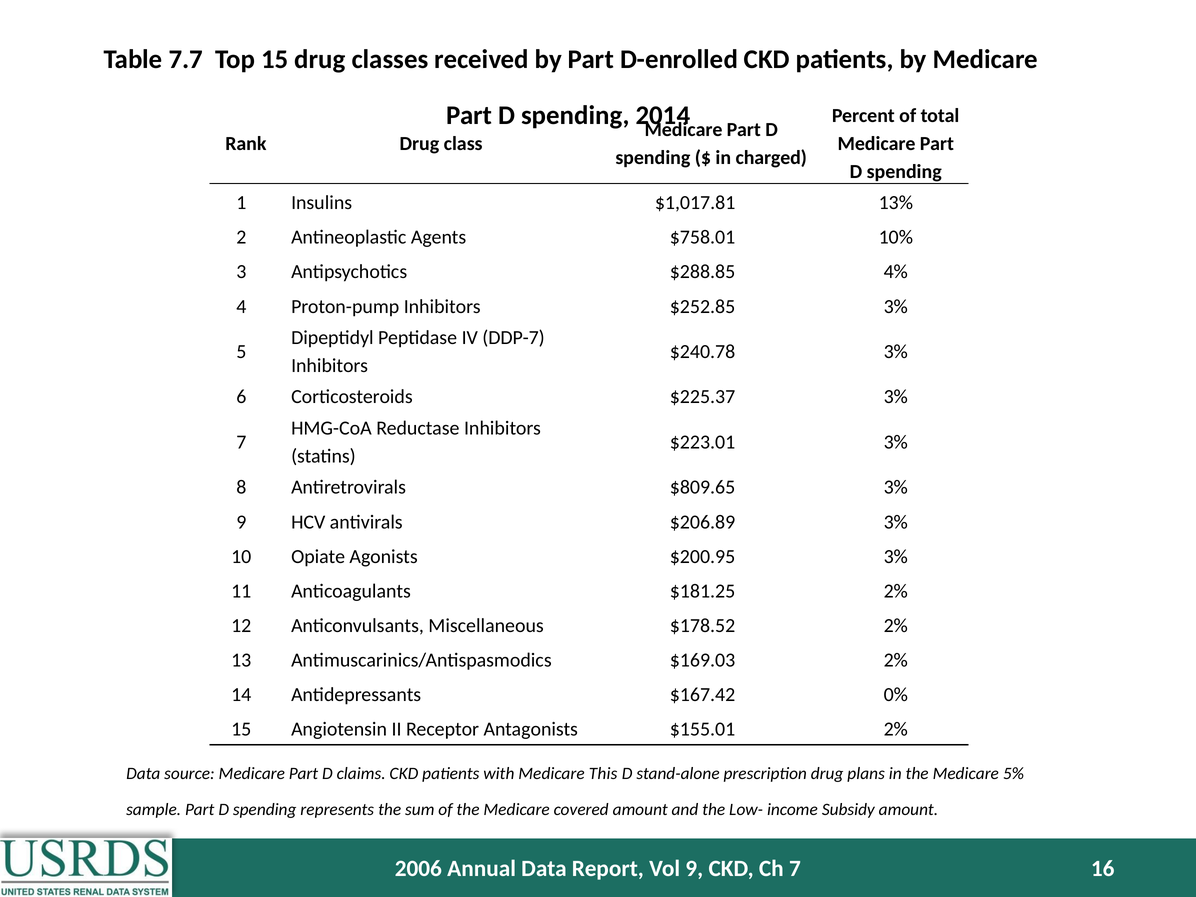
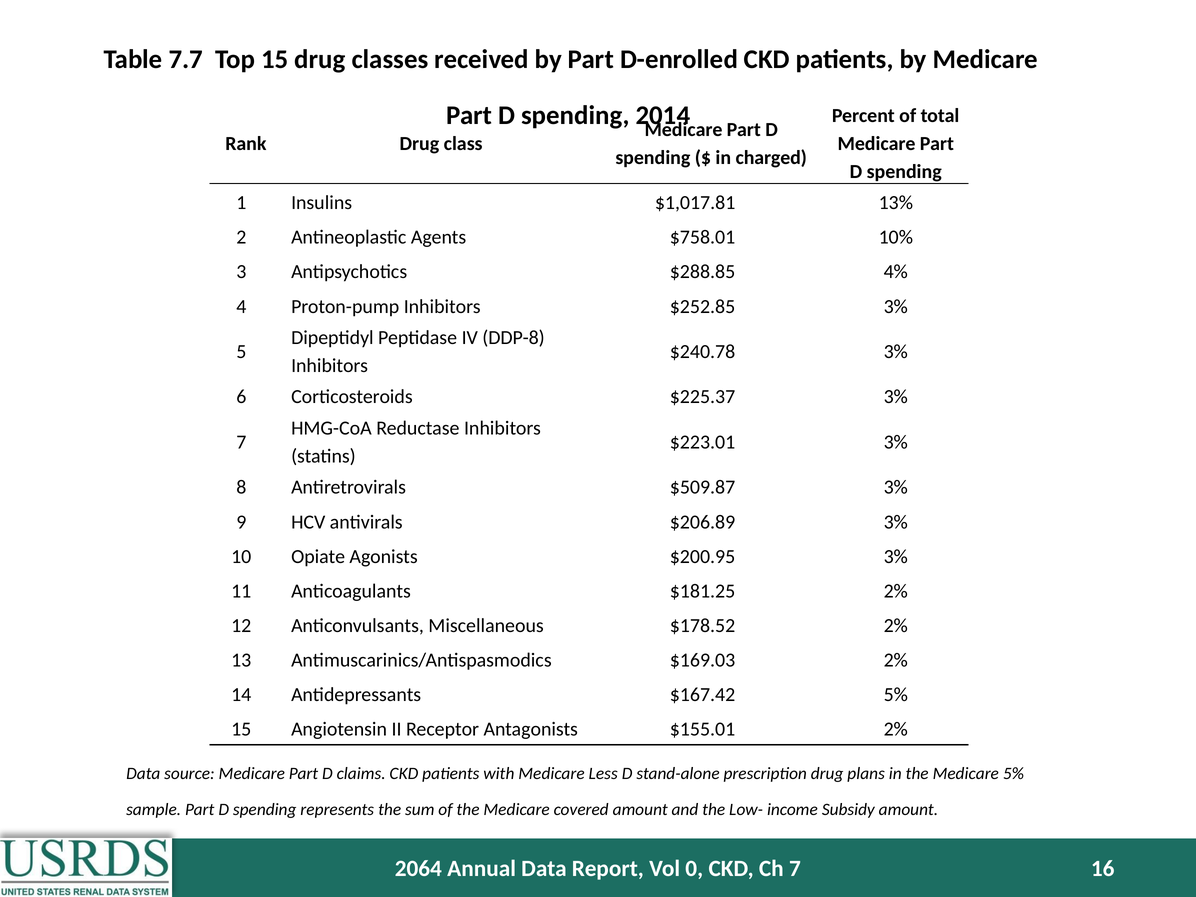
DDP-7: DDP-7 -> DDP-8
$809.65: $809.65 -> $509.87
$167.42 0%: 0% -> 5%
This: This -> Less
2006: 2006 -> 2064
Vol 9: 9 -> 0
